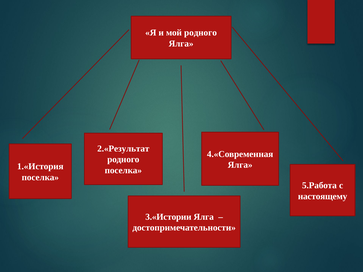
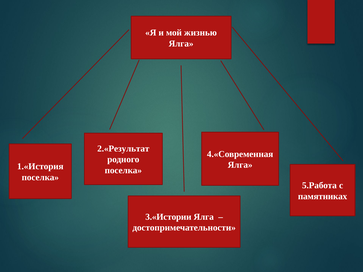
мой родного: родного -> жизнью
настоящему: настоящему -> памятниках
